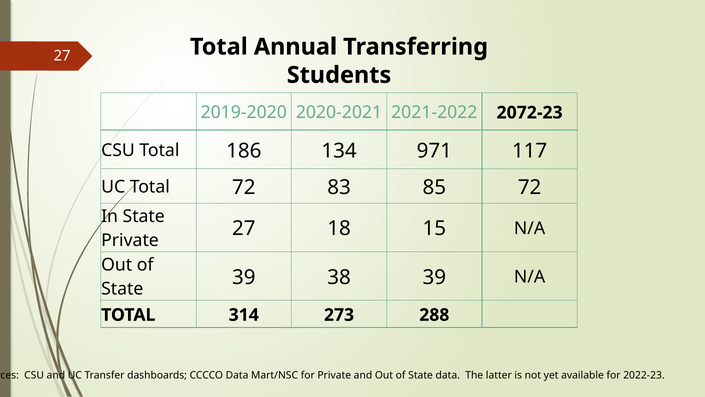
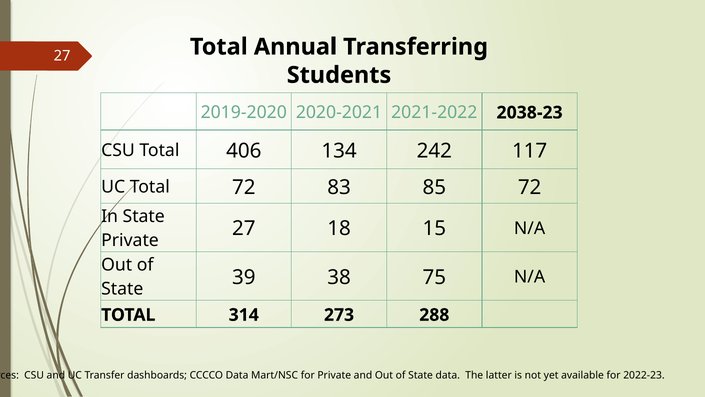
2072-23: 2072-23 -> 2038-23
186: 186 -> 406
971: 971 -> 242
38 39: 39 -> 75
